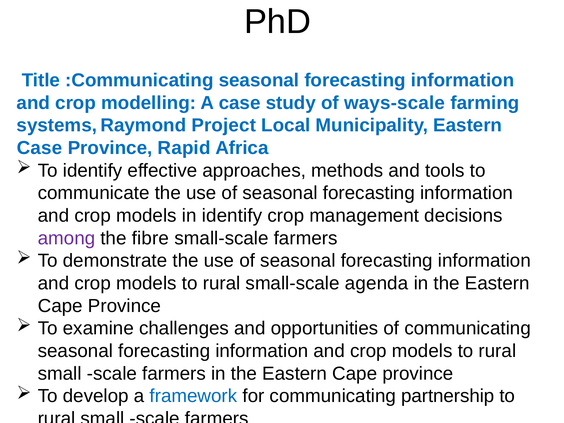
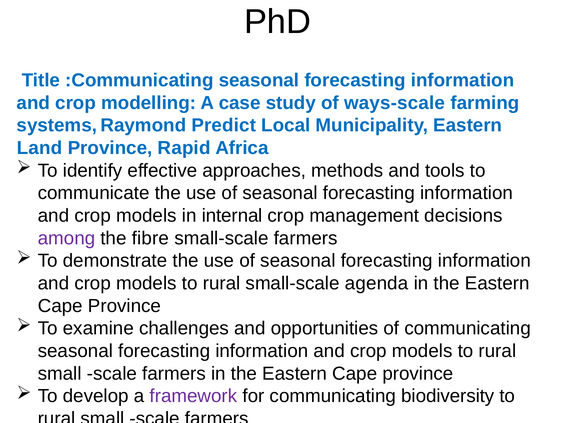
Project: Project -> Predict
Case at (39, 148): Case -> Land
in identify: identify -> internal
framework colour: blue -> purple
partnership: partnership -> biodiversity
